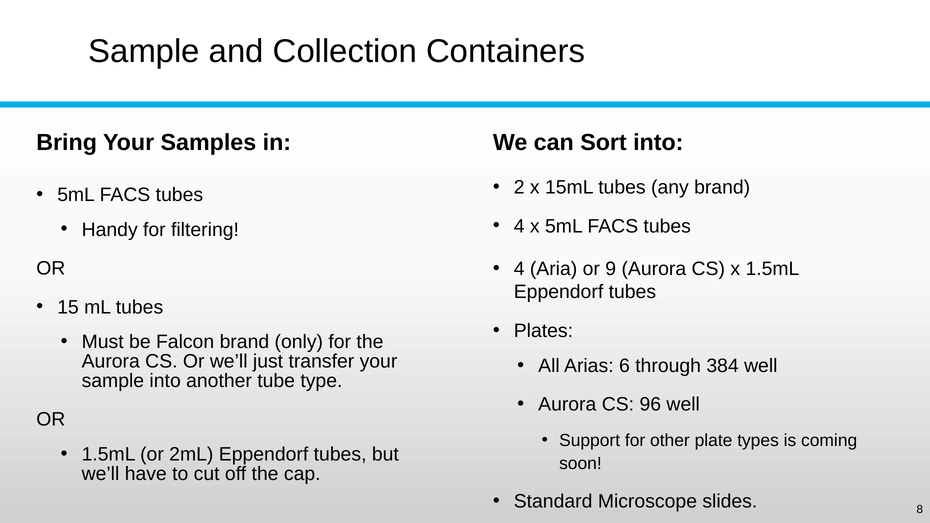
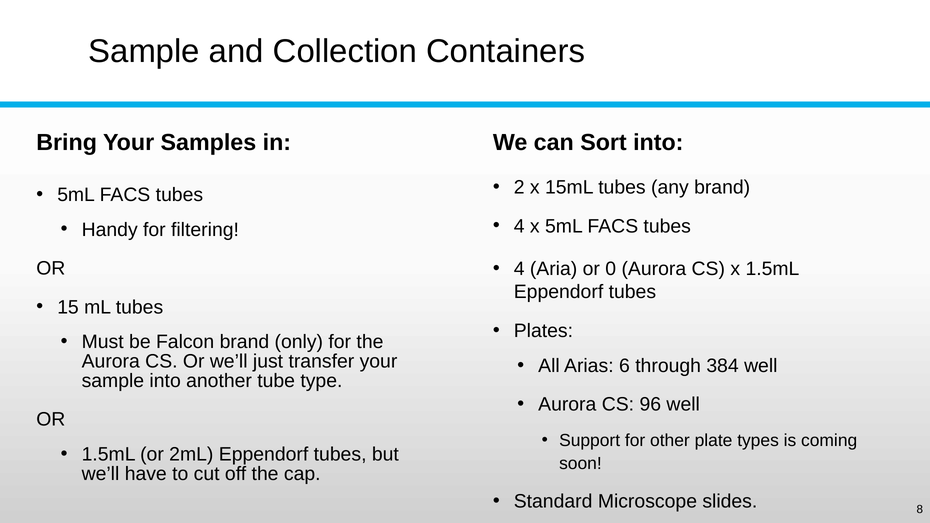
9: 9 -> 0
